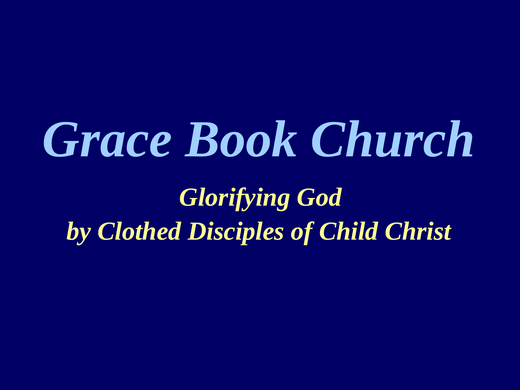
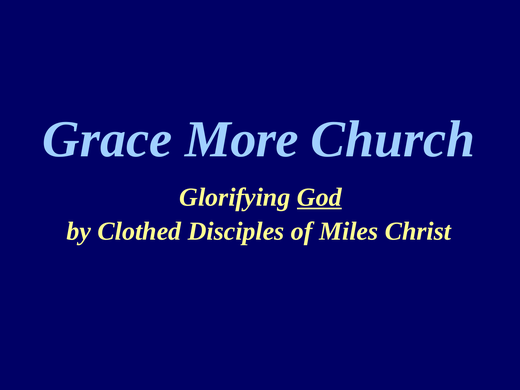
Book: Book -> More
God underline: none -> present
Child: Child -> Miles
